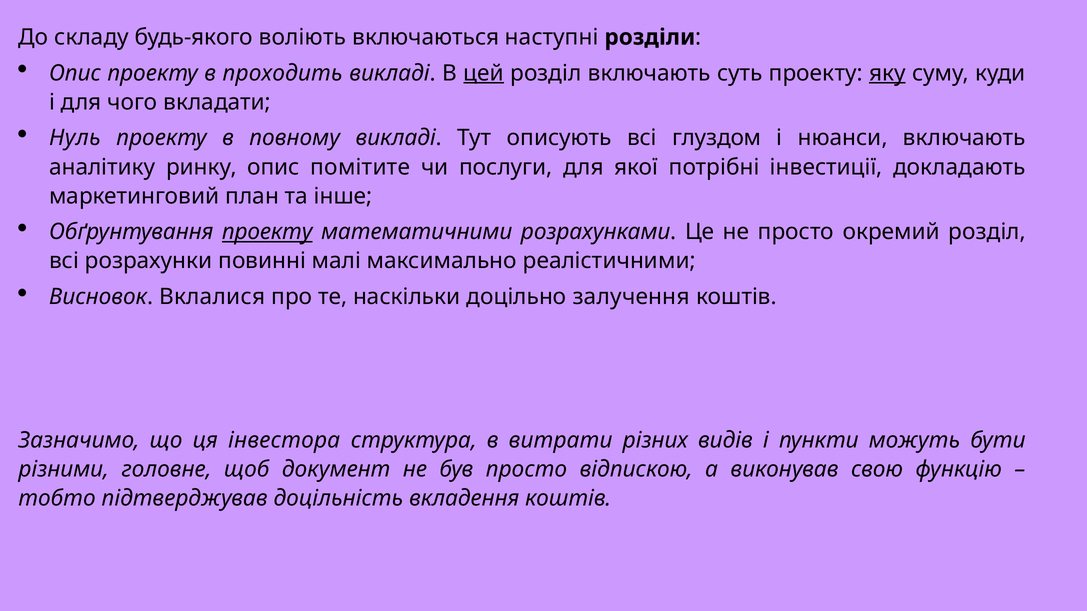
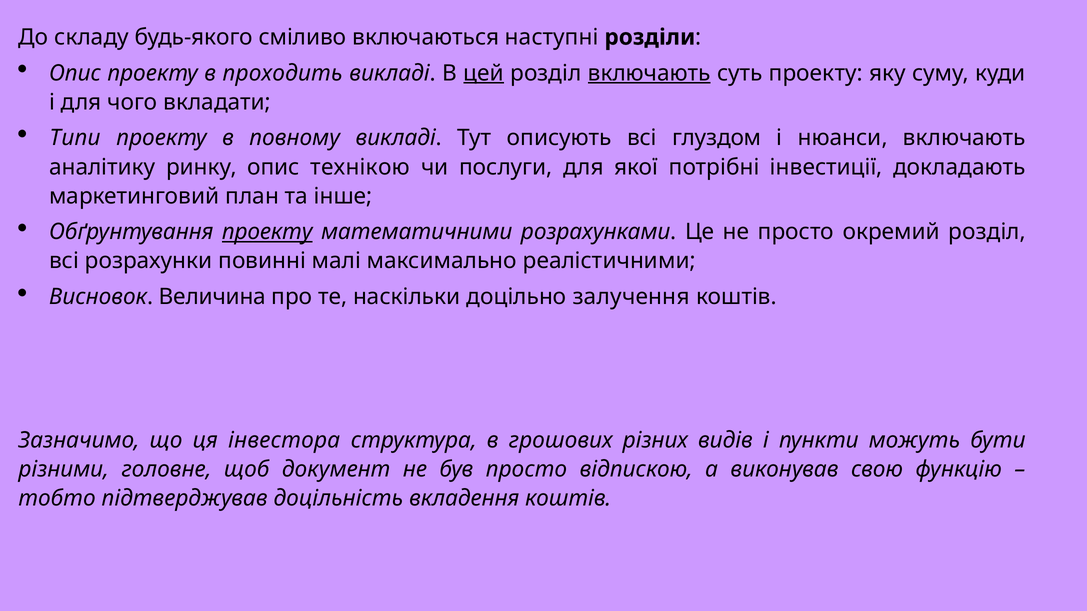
воліють: воліють -> сміливо
включають at (649, 73) underline: none -> present
яку underline: present -> none
Нуль: Нуль -> Типи
помітите: помітите -> технікою
Вклалися: Вклалися -> Величина
витрати: витрати -> грошових
